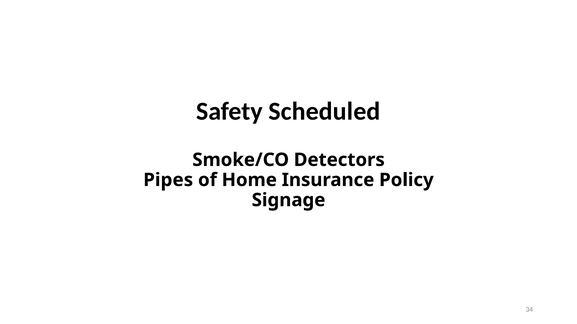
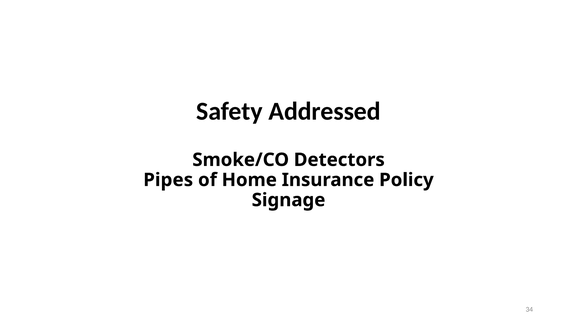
Scheduled: Scheduled -> Addressed
